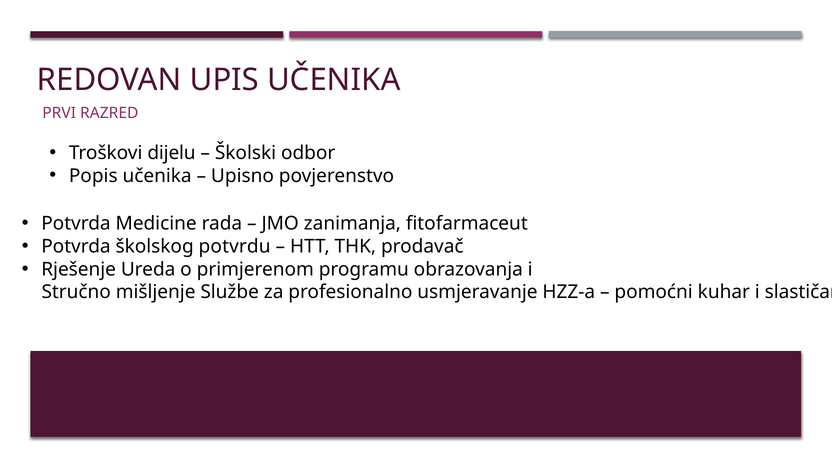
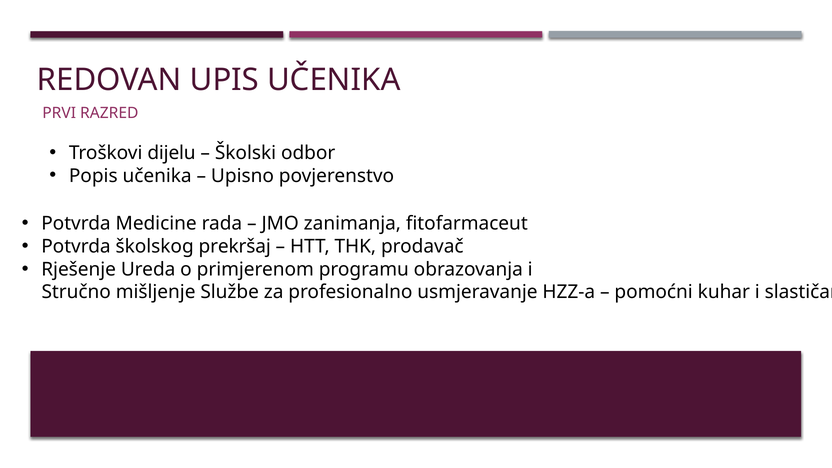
potvrdu: potvrdu -> prekršaj
